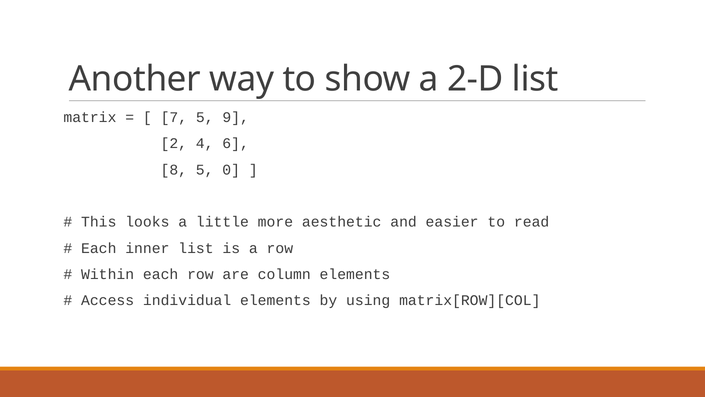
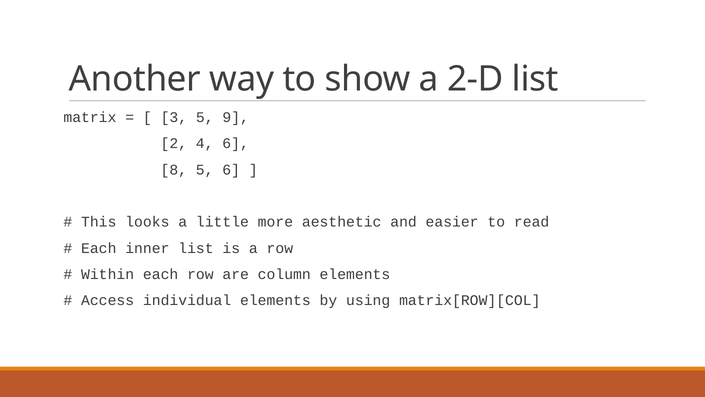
7: 7 -> 3
5 0: 0 -> 6
